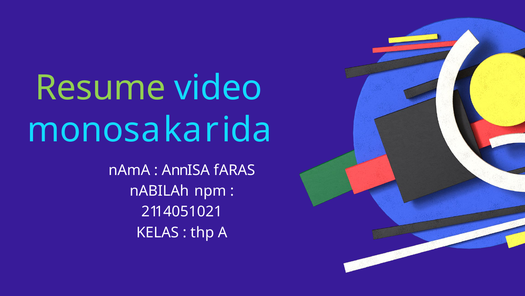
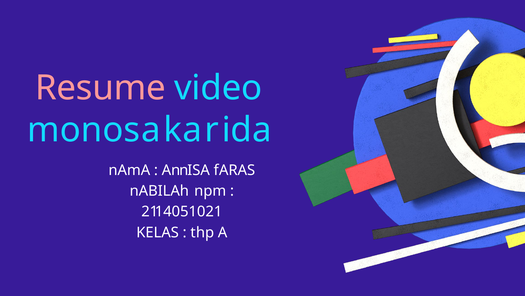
Resume colour: light green -> pink
